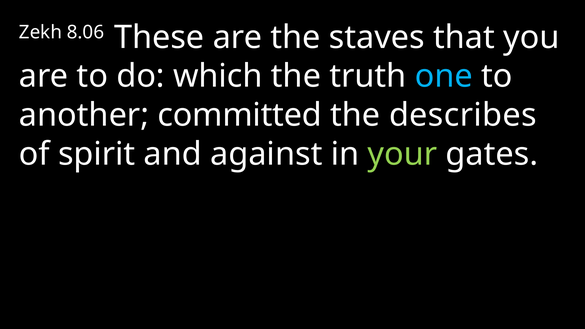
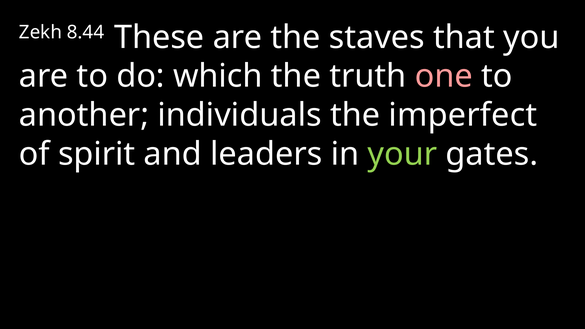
8.06: 8.06 -> 8.44
one colour: light blue -> pink
committed: committed -> individuals
describes: describes -> imperfect
against: against -> leaders
